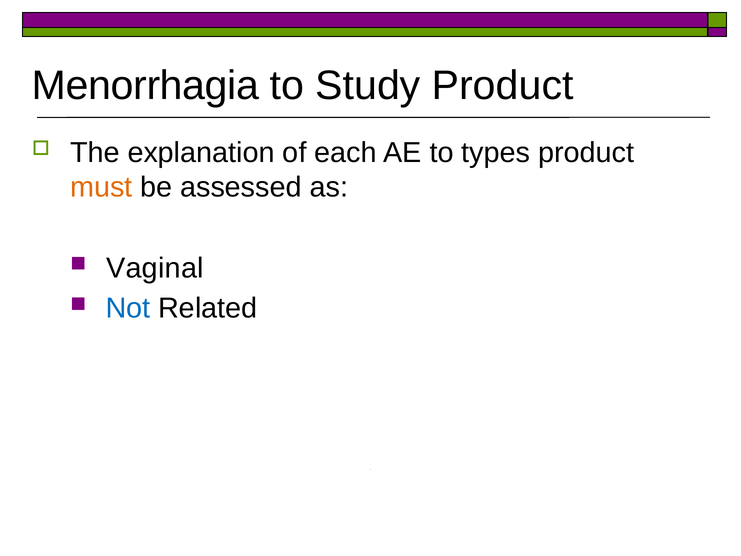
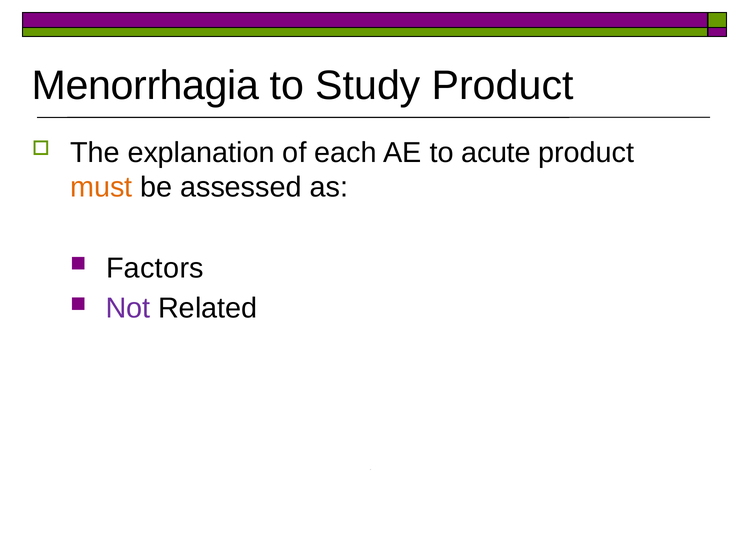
types: types -> acute
Vaginal: Vaginal -> Factors
Not colour: blue -> purple
